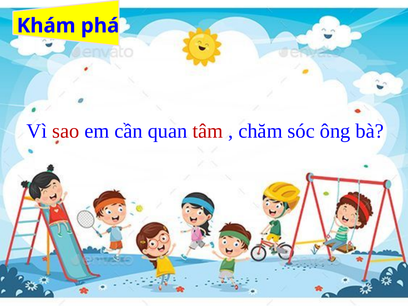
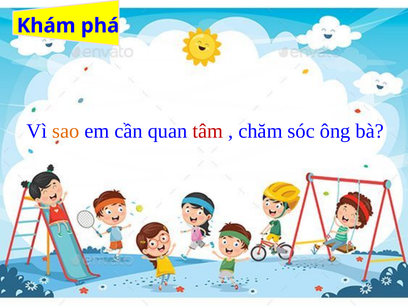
sao colour: red -> orange
